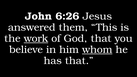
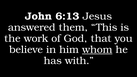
6:26: 6:26 -> 6:13
work underline: present -> none
has that: that -> with
